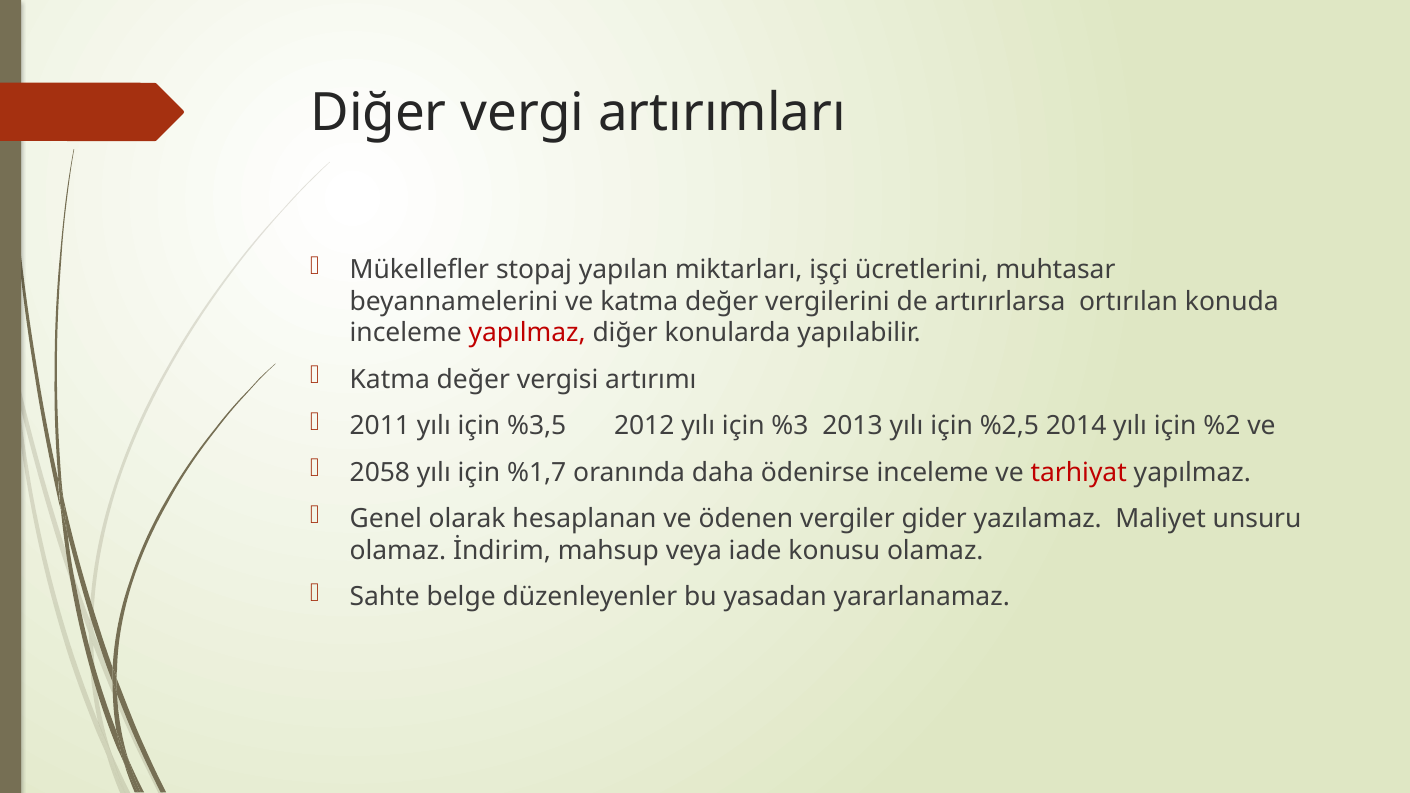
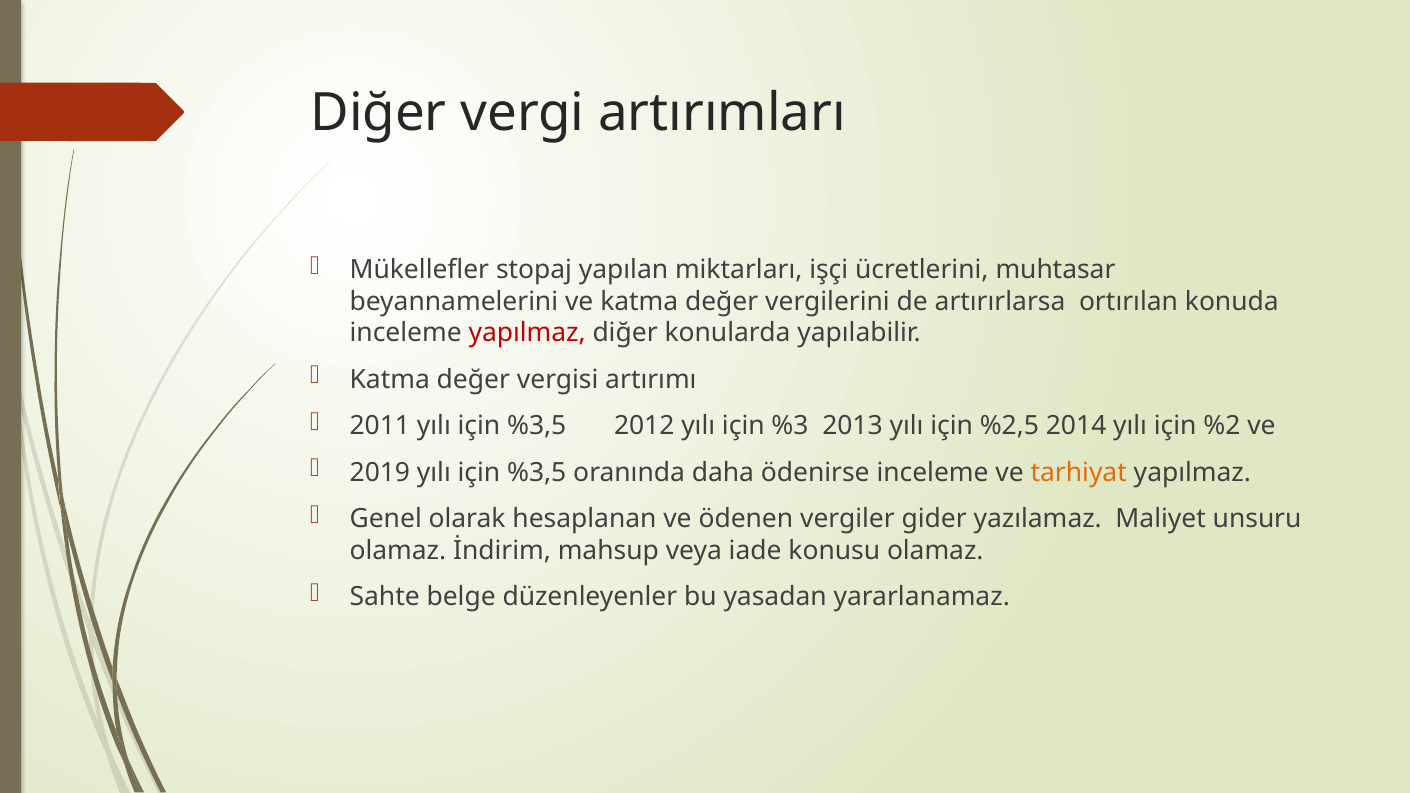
2058: 2058 -> 2019
%1,7 at (537, 472): %1,7 -> %3,5
tarhiyat colour: red -> orange
